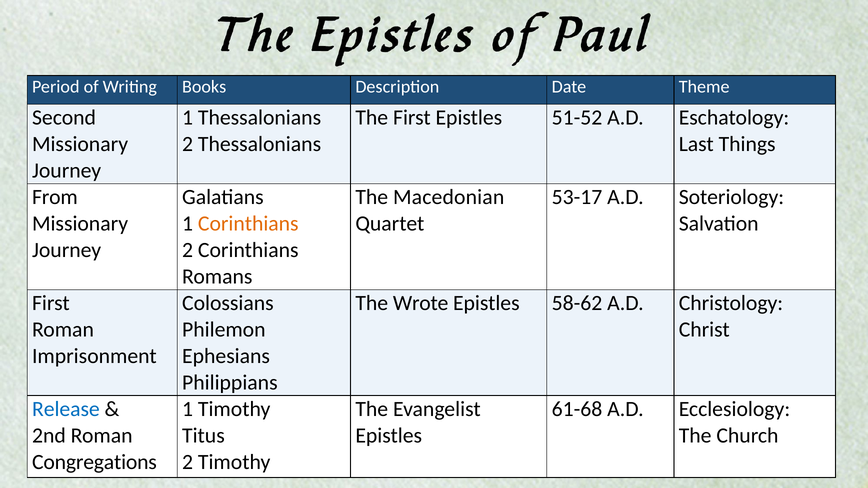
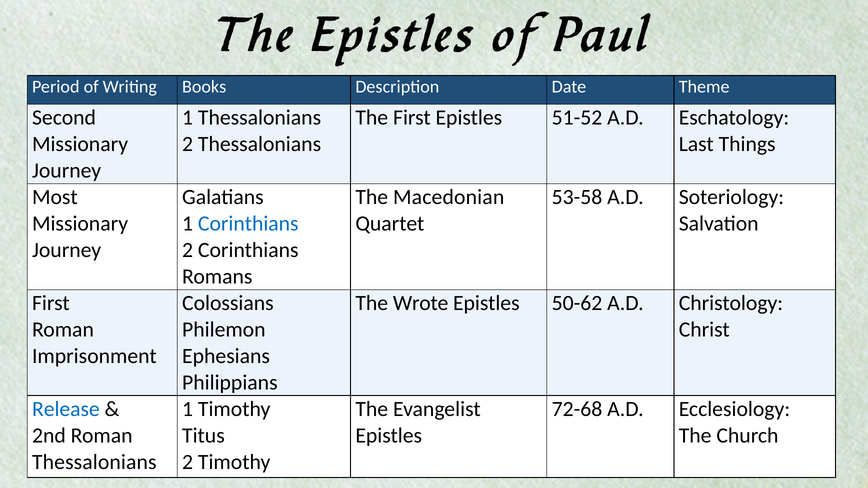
From: From -> Most
53-17: 53-17 -> 53-58
Corinthians at (248, 224) colour: orange -> blue
58-62: 58-62 -> 50-62
61-68: 61-68 -> 72-68
Congregations at (94, 462): Congregations -> Thessalonians
